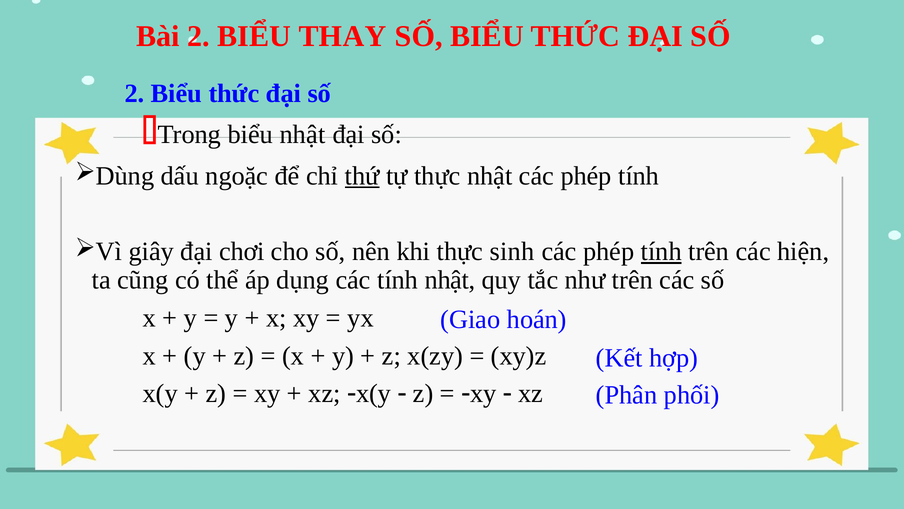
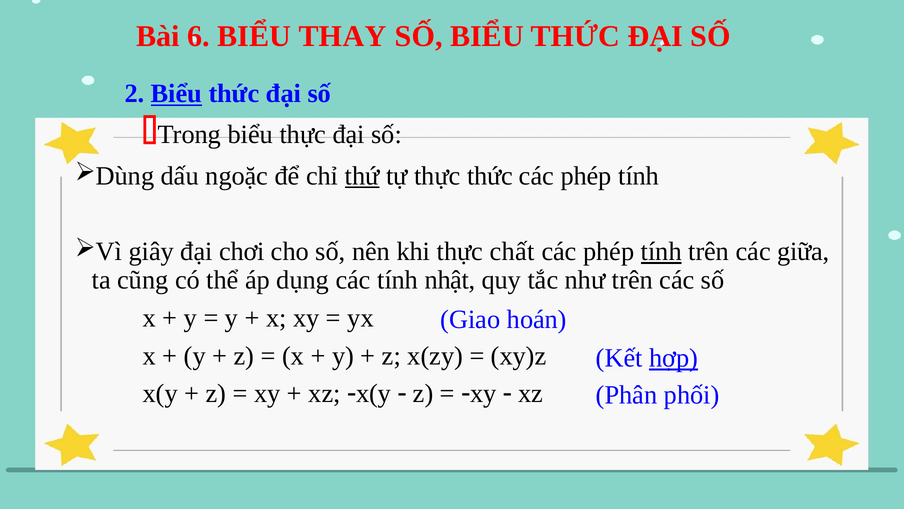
Bài 2: 2 -> 6
Biểu at (176, 94) underline: none -> present
biểu nhật: nhật -> thực
thực nhật: nhật -> thức
sinh: sinh -> chất
hiện: hiện -> giữa
hợp underline: none -> present
